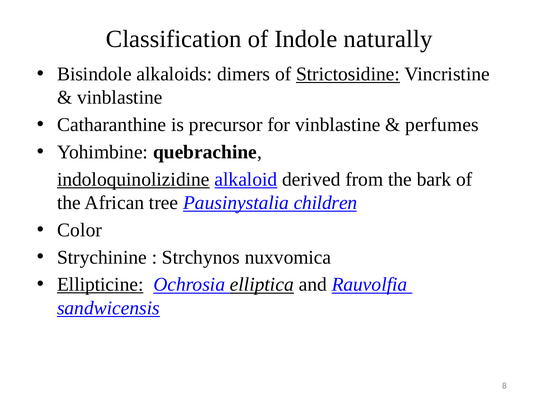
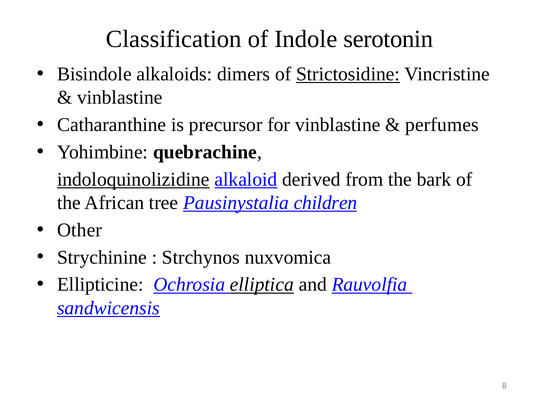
naturally: naturally -> serotonin
Color: Color -> Other
Ellipticine underline: present -> none
